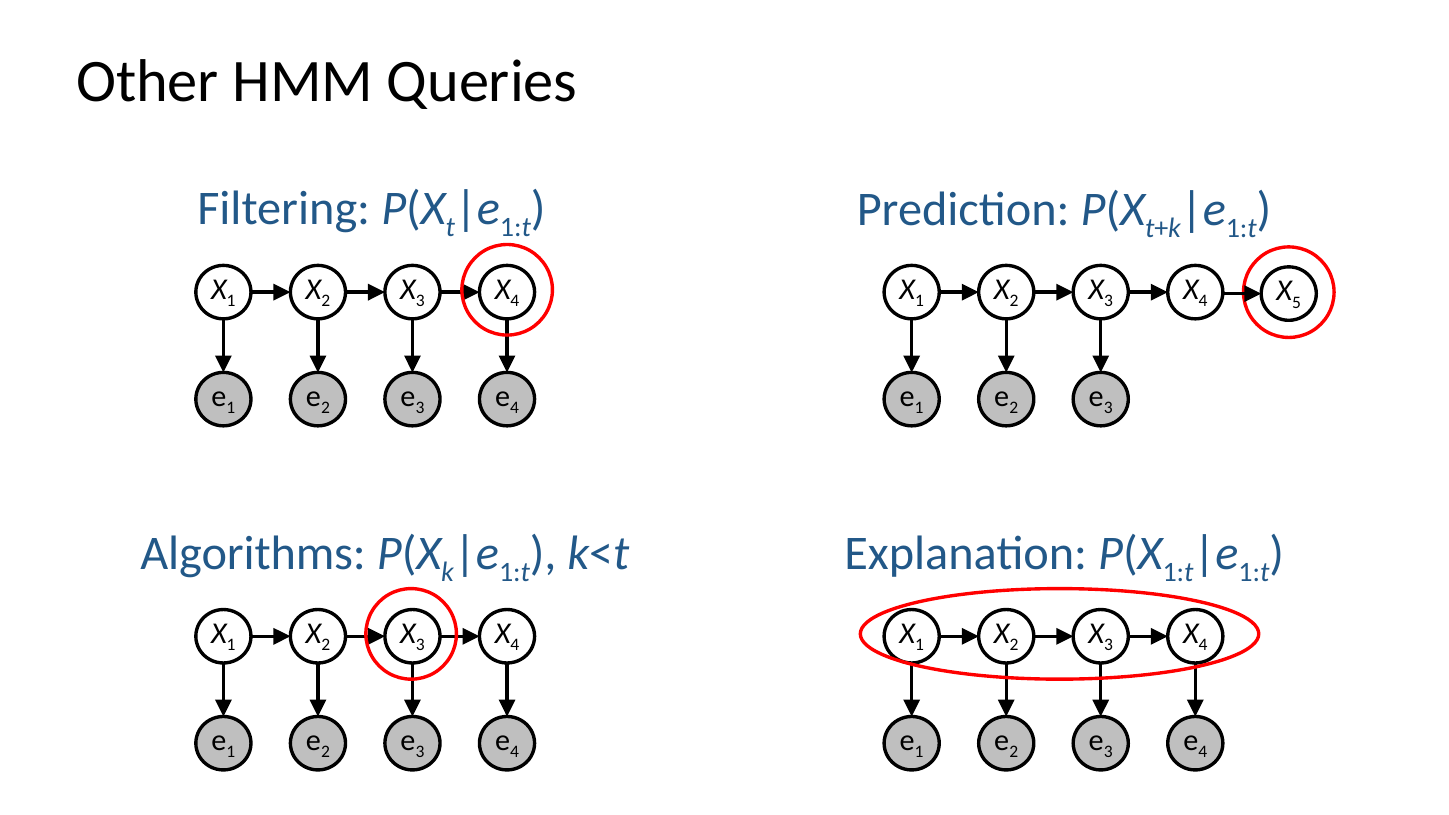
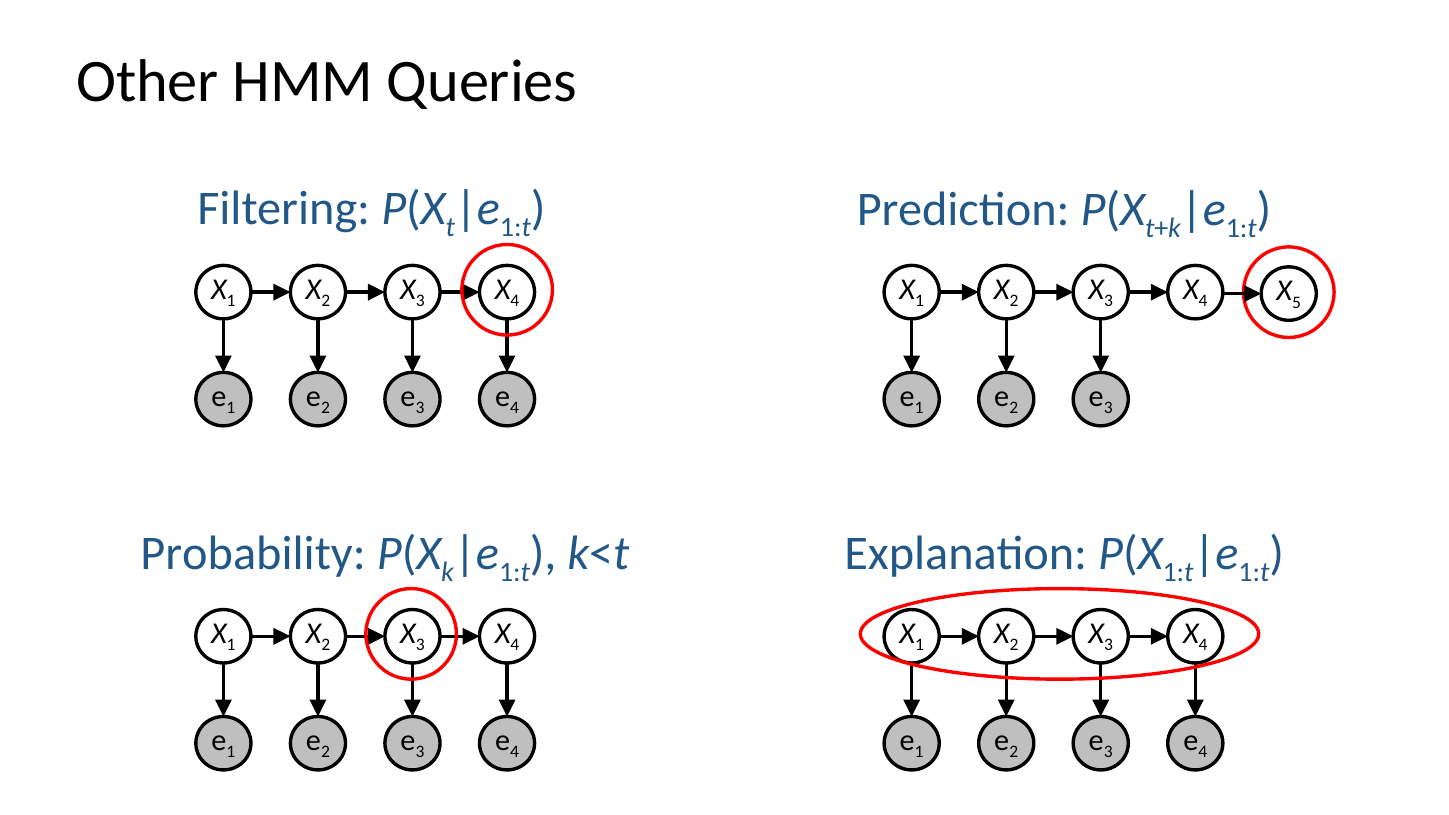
Algorithms: Algorithms -> Probability
